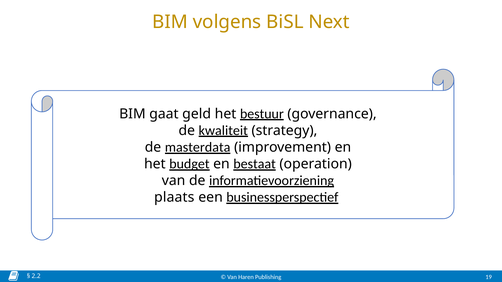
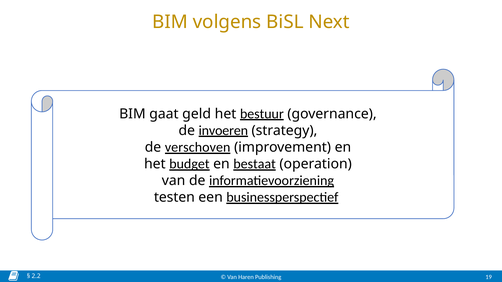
kwaliteit: kwaliteit -> invoeren
masterdata: masterdata -> verschoven
plaats: plaats -> testen
